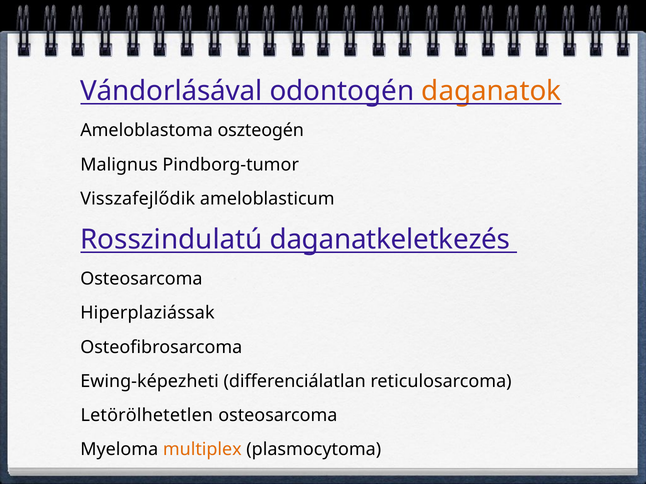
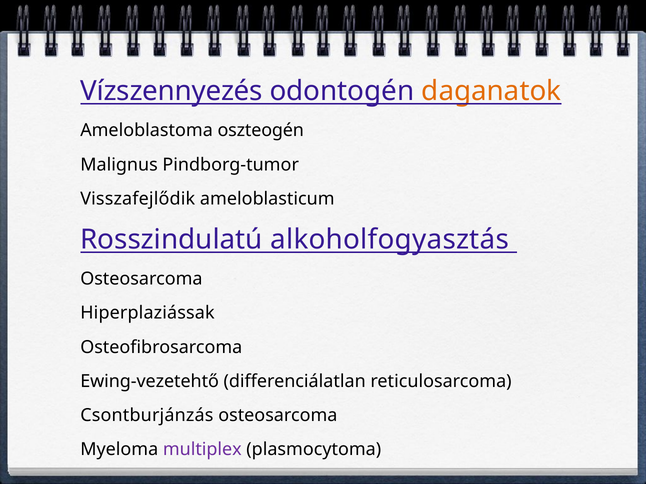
Vándorlásával: Vándorlásával -> Vízszennyezés
daganatkeletkezés: daganatkeletkezés -> alkoholfogyasztás
Ewing-képezheti: Ewing-képezheti -> Ewing-vezetehtő
Letörölhetetlen: Letörölhetetlen -> Csontburjánzás
multiplex colour: orange -> purple
